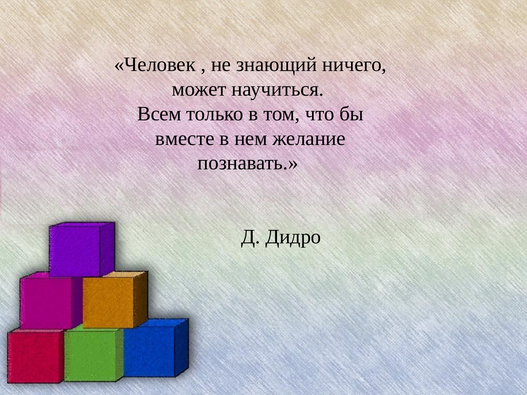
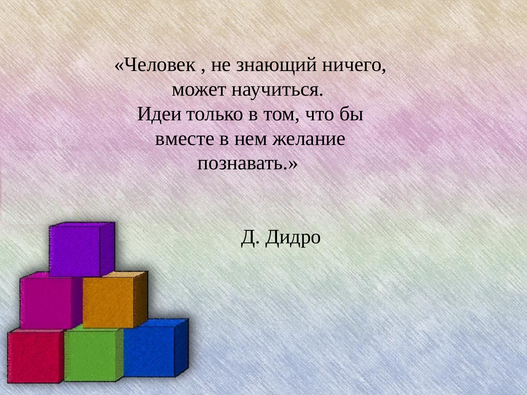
Всем: Всем -> Идеи
